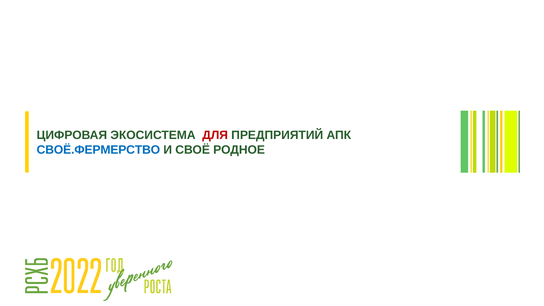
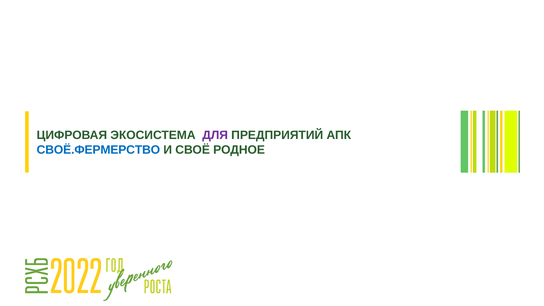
ДЛЯ colour: red -> purple
